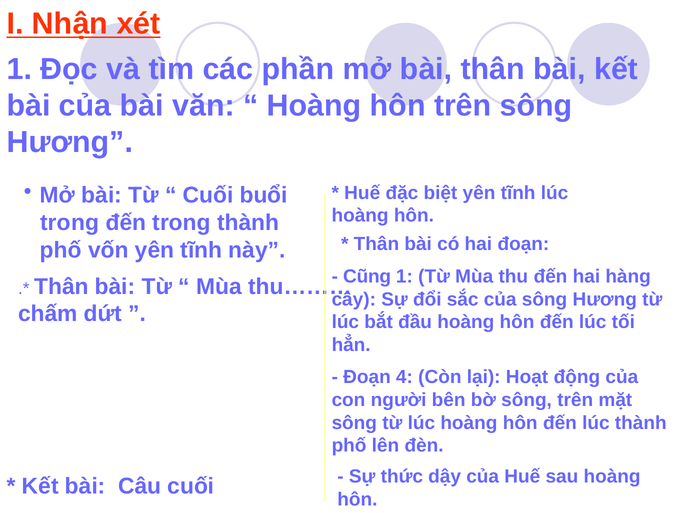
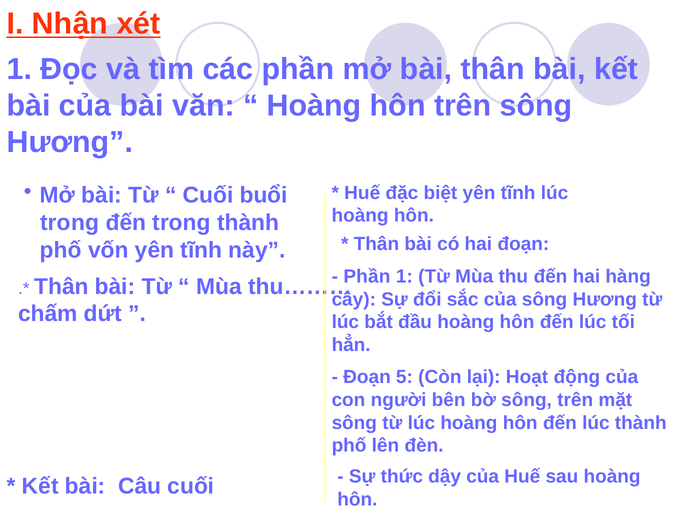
Cũng at (367, 276): Cũng -> Phần
4: 4 -> 5
